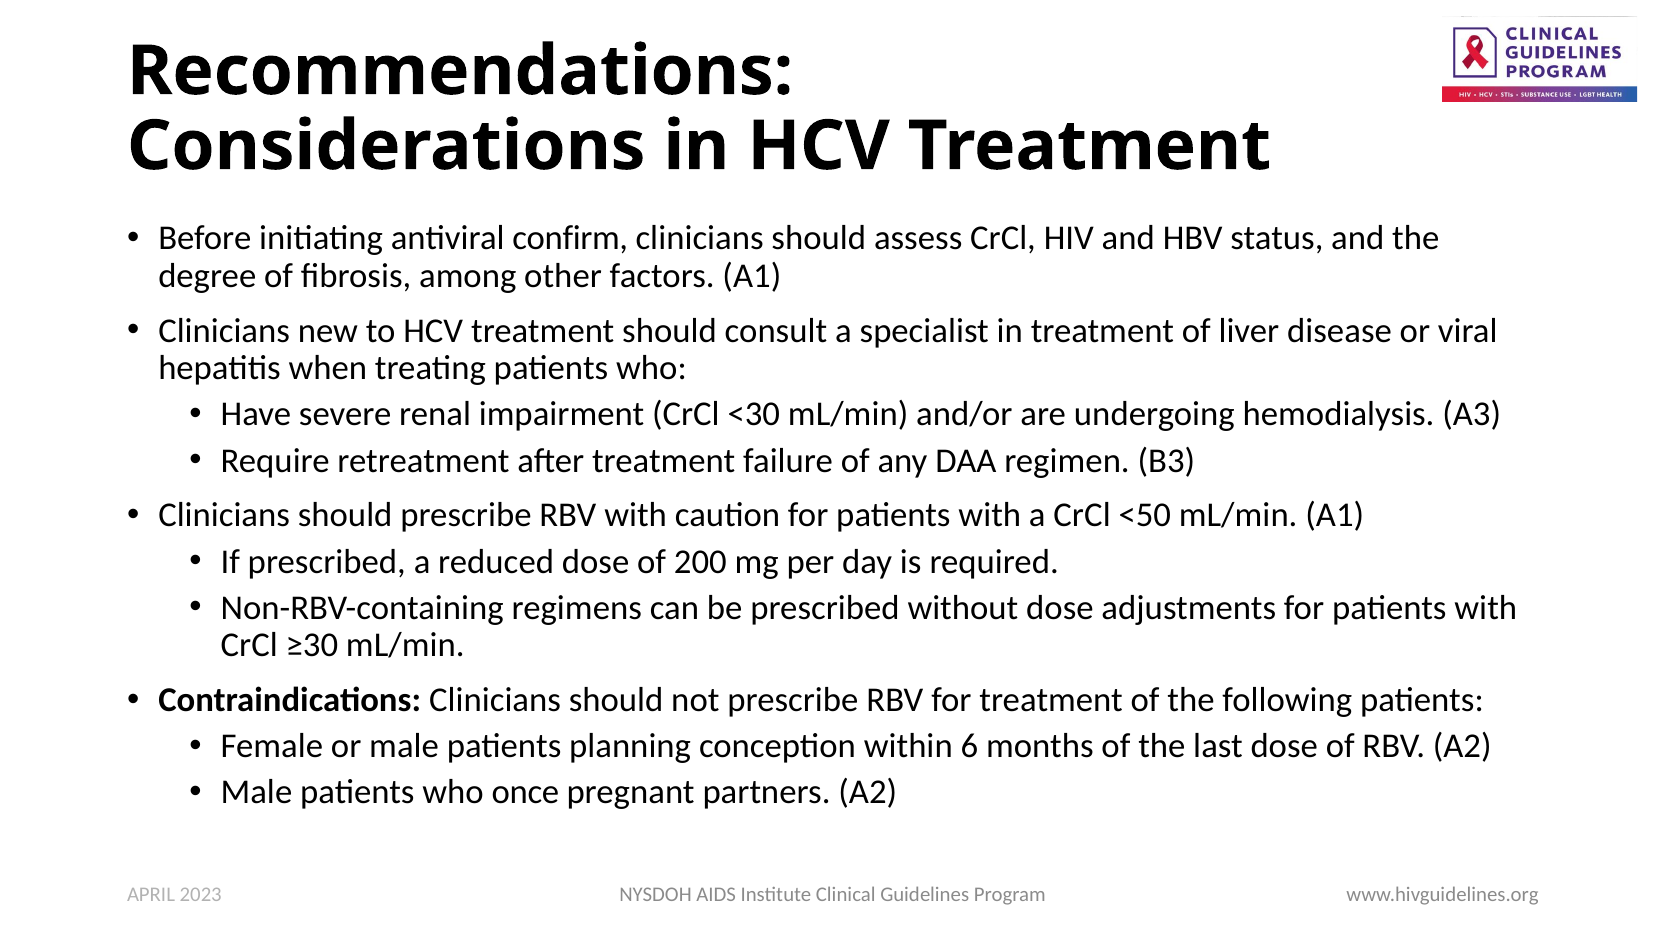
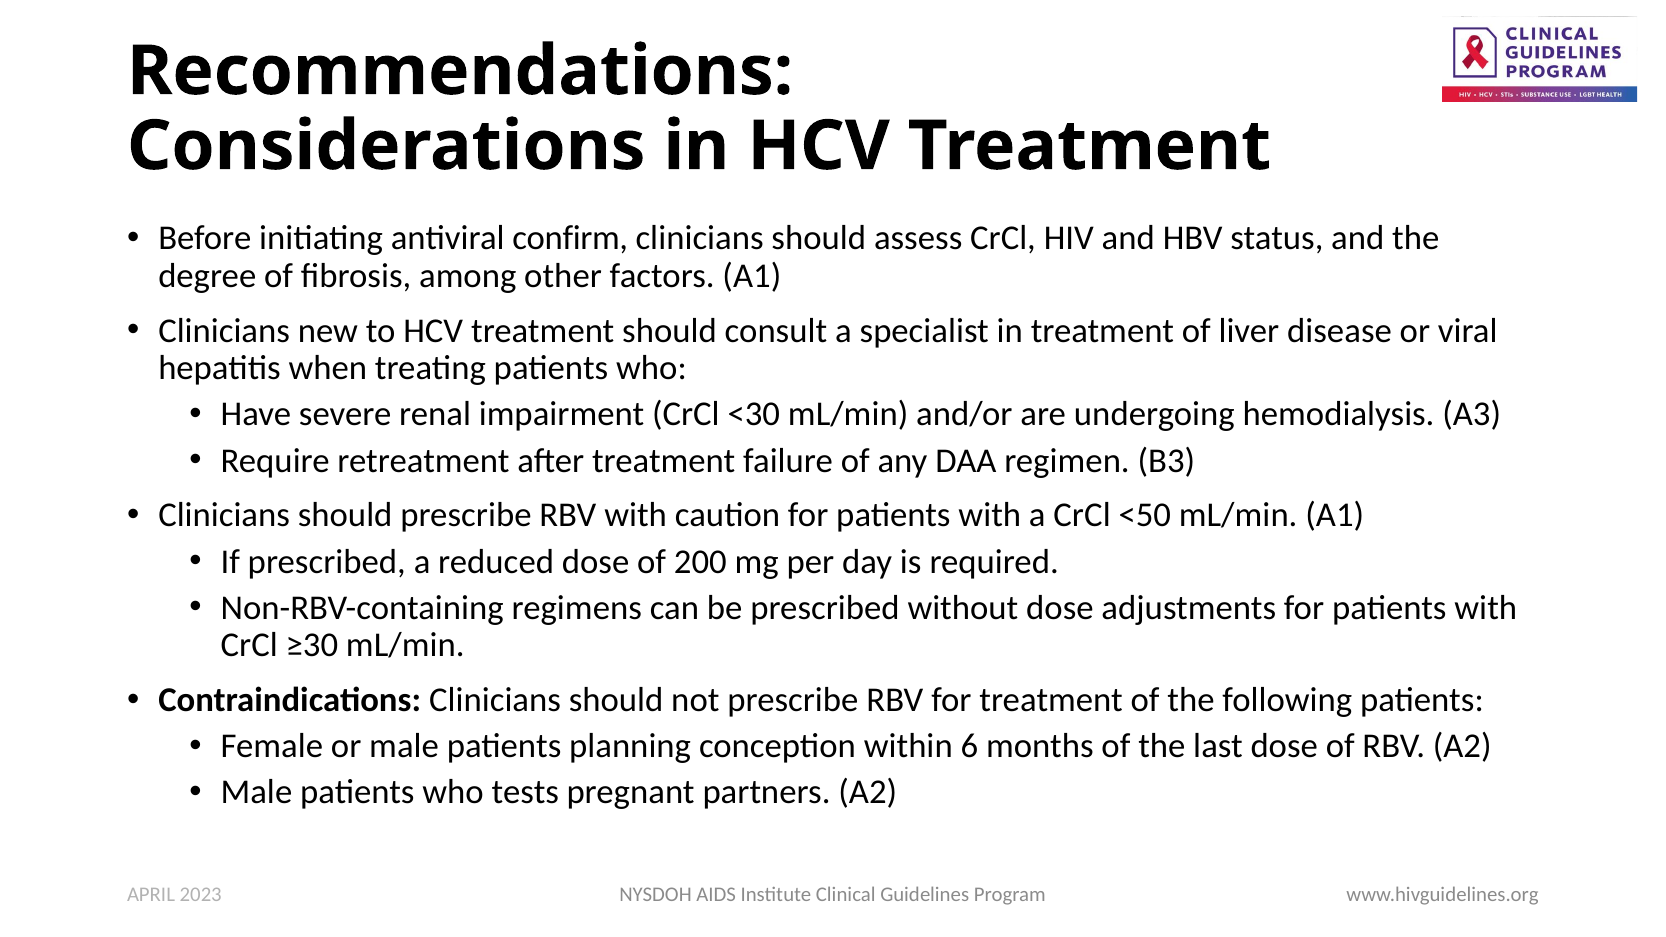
once: once -> tests
